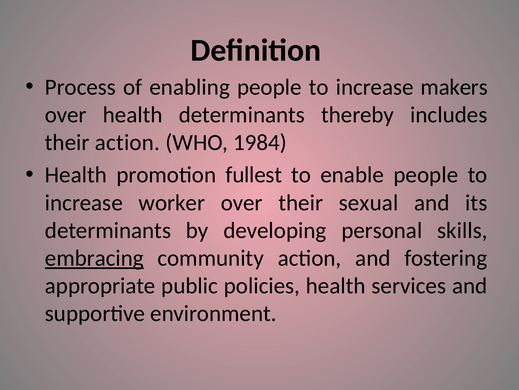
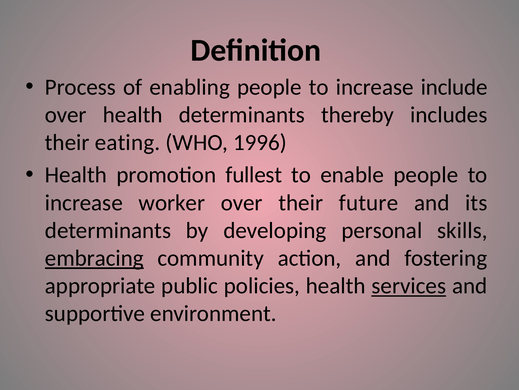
makers: makers -> include
their action: action -> eating
1984: 1984 -> 1996
sexual: sexual -> future
services underline: none -> present
